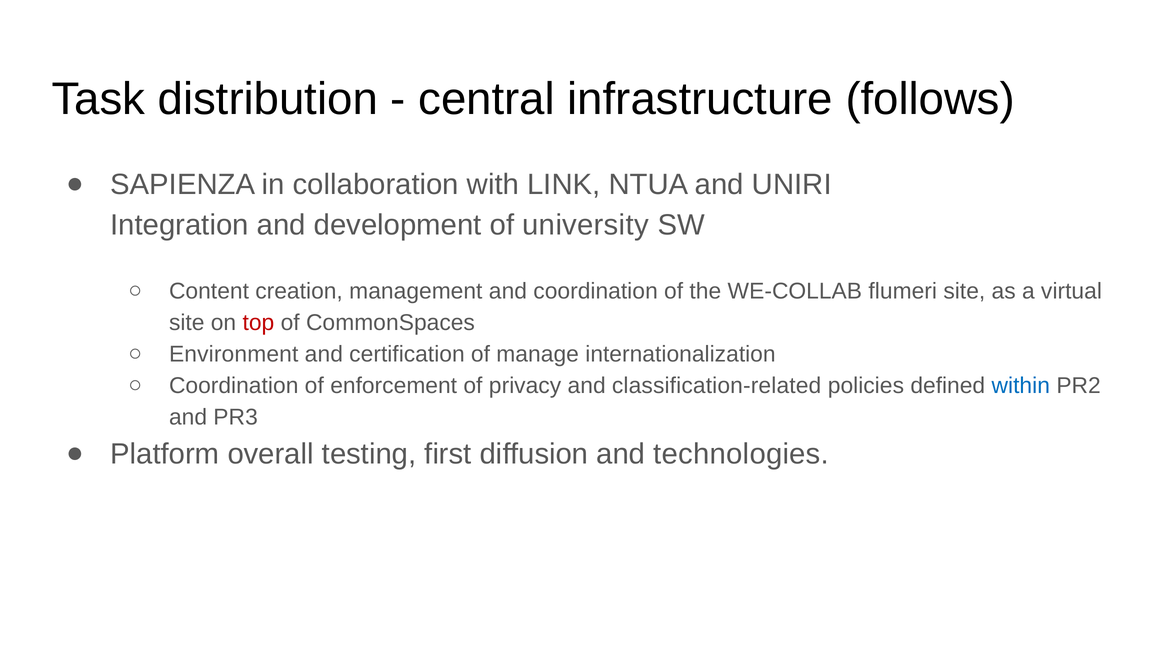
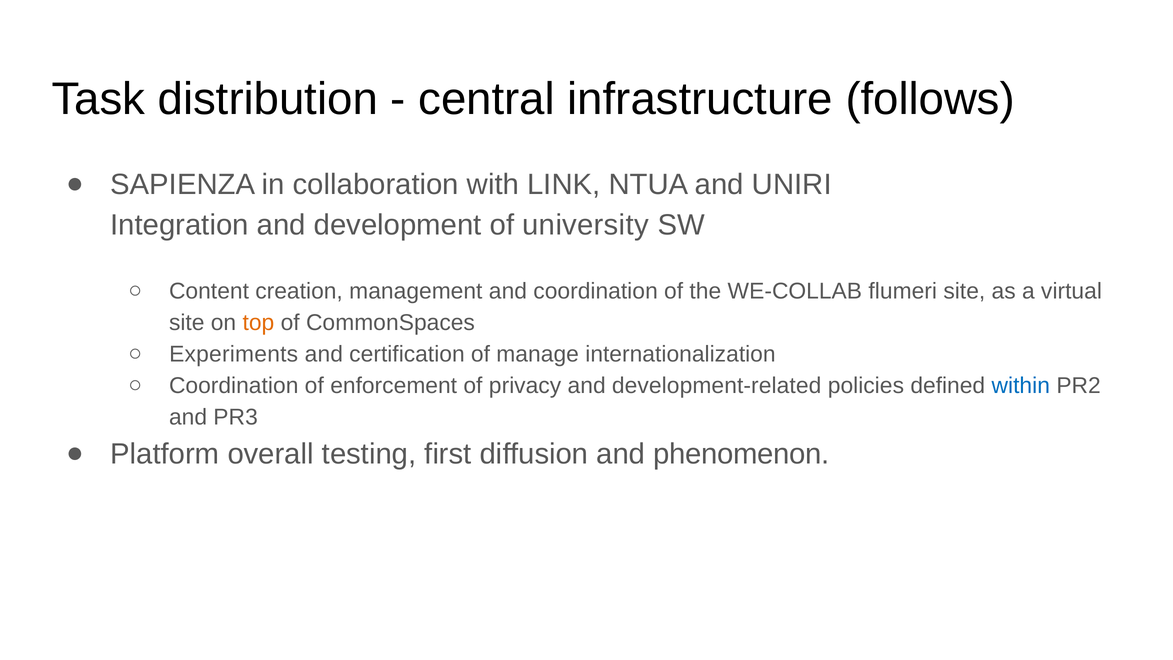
top colour: red -> orange
Environment: Environment -> Experiments
classification-related: classification-related -> development-related
technologies: technologies -> phenomenon
